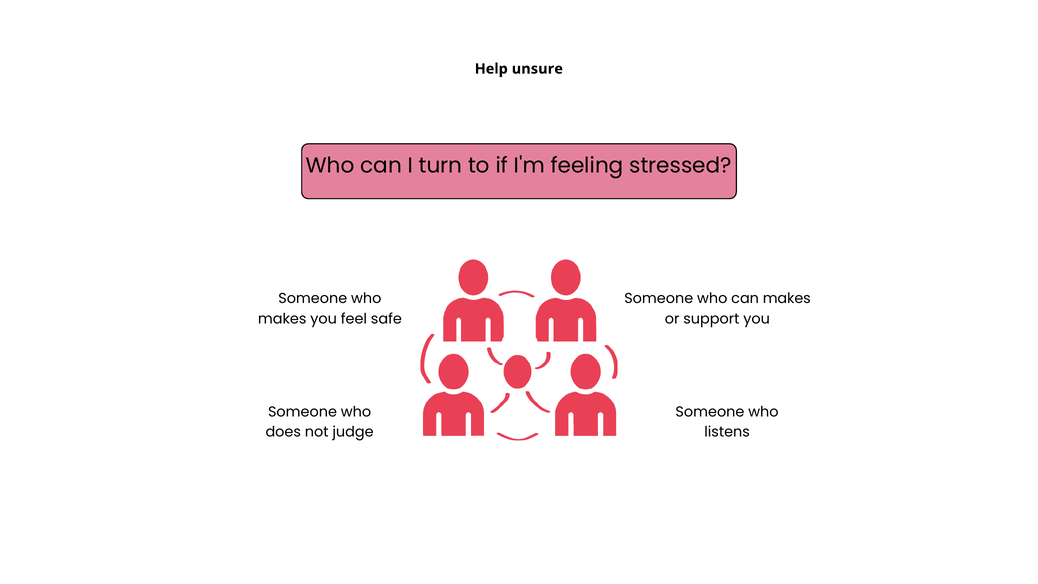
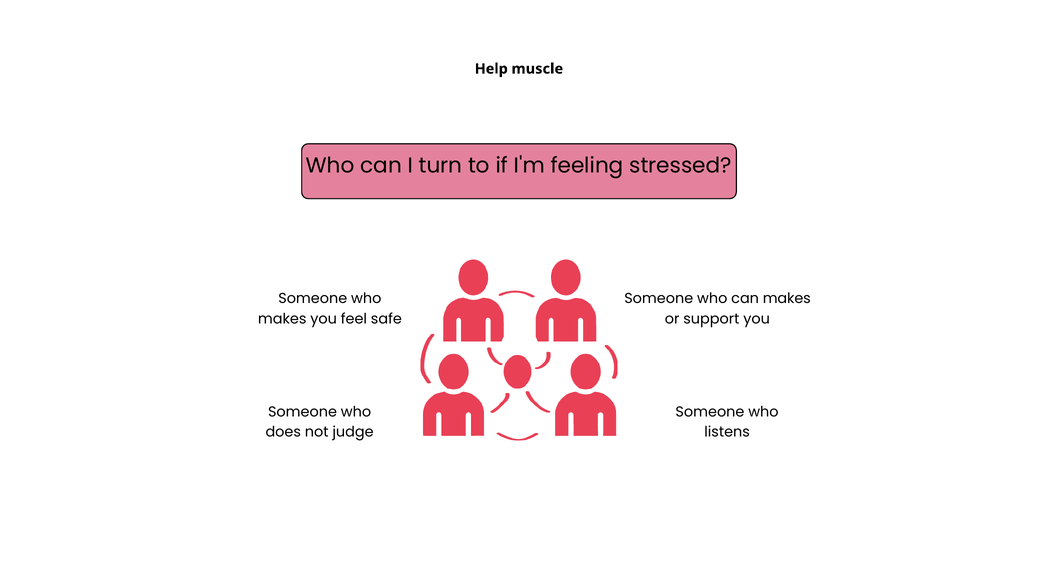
unsure: unsure -> muscle
